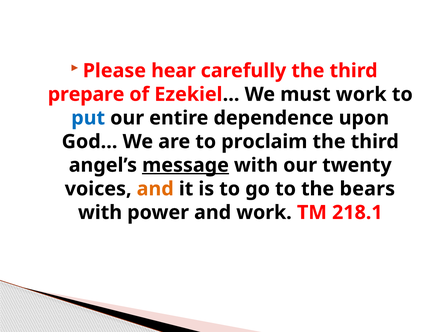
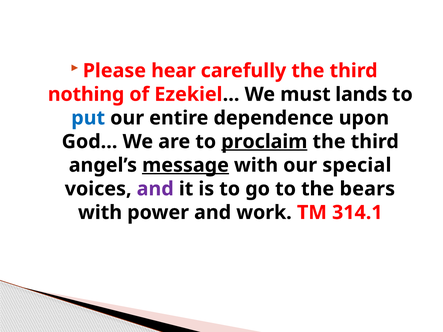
prepare: prepare -> nothing
must work: work -> lands
proclaim underline: none -> present
twenty: twenty -> special
and at (155, 189) colour: orange -> purple
218.1: 218.1 -> 314.1
